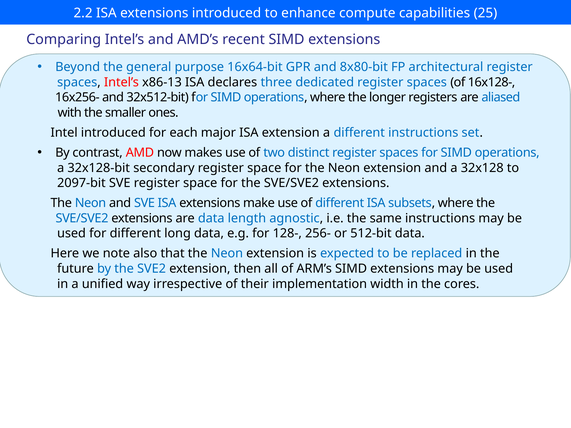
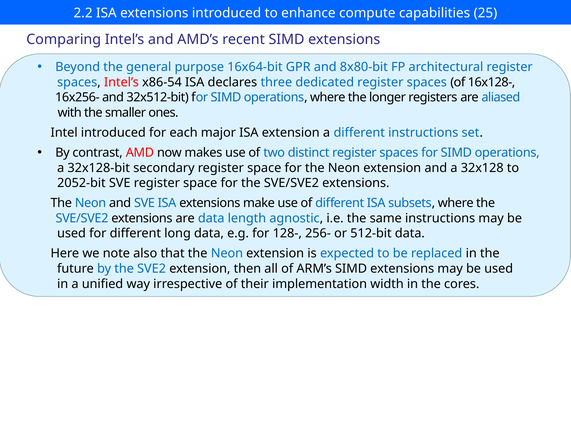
x86-13: x86-13 -> x86-54
2097-bit: 2097-bit -> 2052-bit
